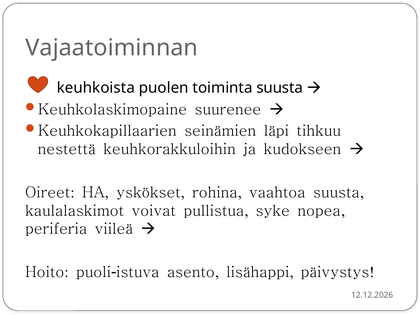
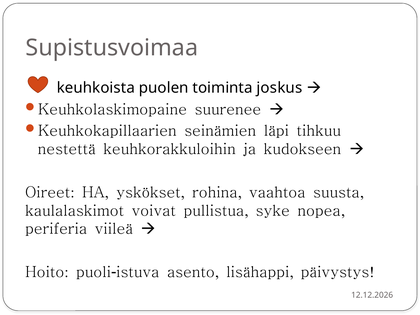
Vajaatoiminnan: Vajaatoiminnan -> Supistusvoimaa
toiminta suusta: suusta -> joskus
